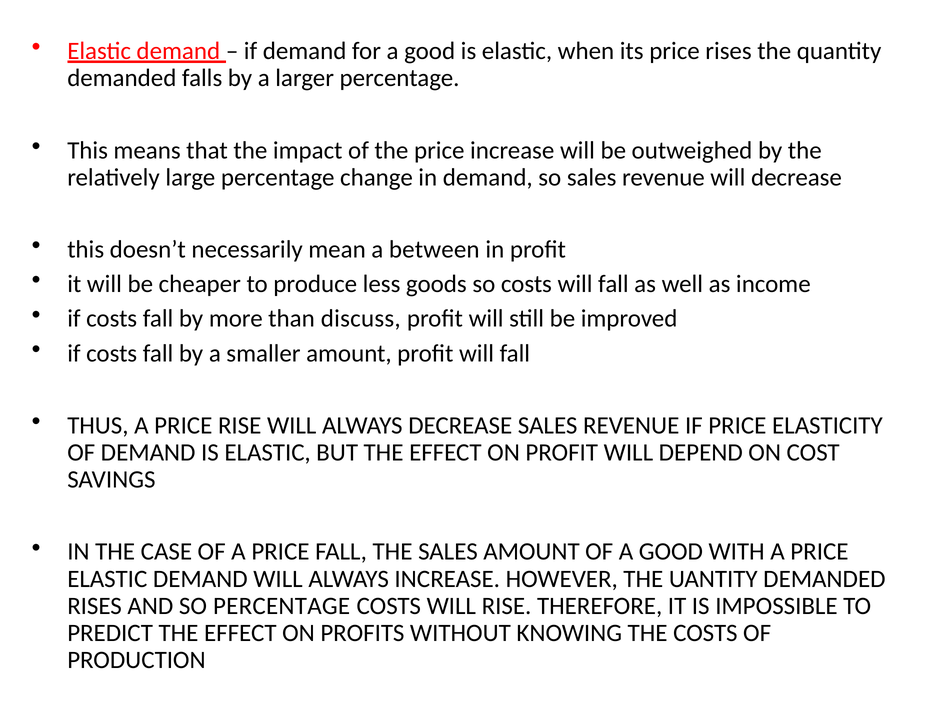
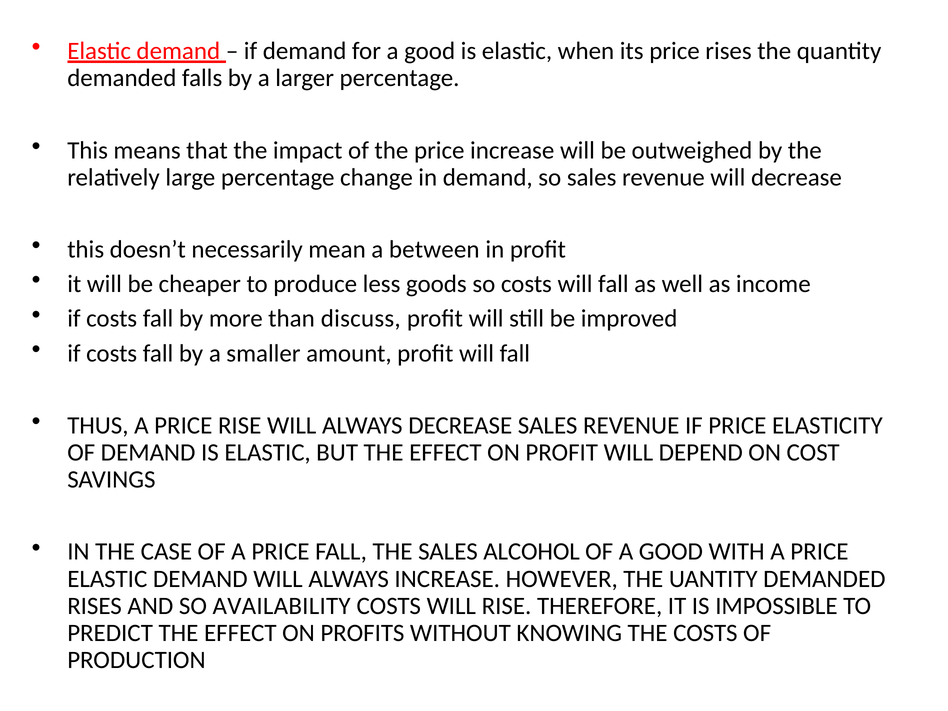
SALES AMOUNT: AMOUNT -> ALCOHOL
SO PERCENTAGE: PERCENTAGE -> AVAILABILITY
